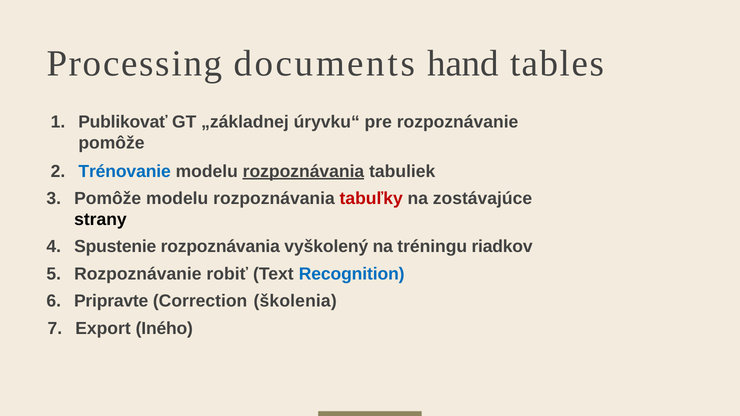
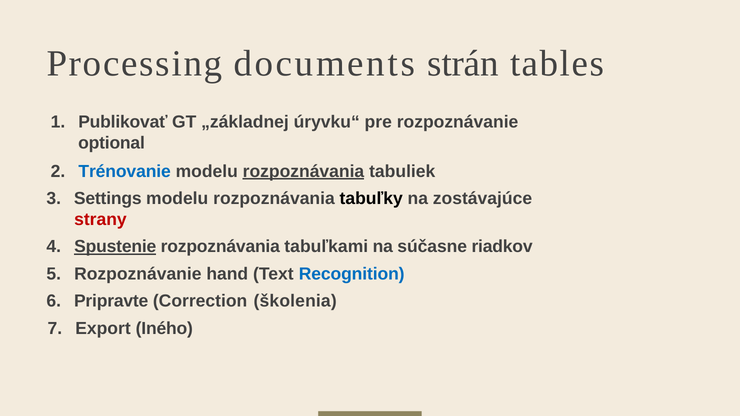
hand: hand -> strán
pomôže at (111, 143): pomôže -> optional
Pomôže at (108, 199): Pomôže -> Settings
tabuľky colour: red -> black
strany colour: black -> red
Spustenie underline: none -> present
vyškolený: vyškolený -> tabuľkami
tréningu: tréningu -> súčasne
robiť: robiť -> hand
